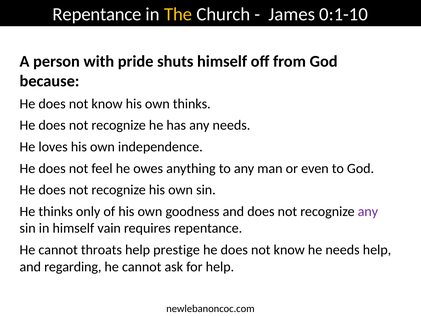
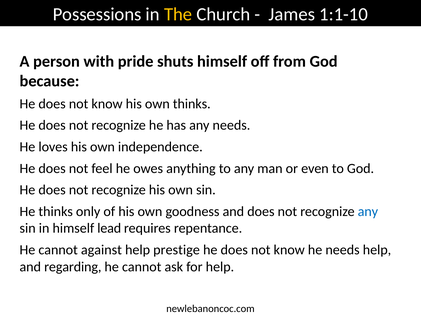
Repentance at (97, 14): Repentance -> Possessions
0:1-10: 0:1-10 -> 1:1-10
any at (368, 211) colour: purple -> blue
vain: vain -> lead
throats: throats -> against
